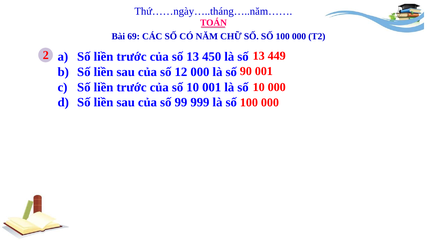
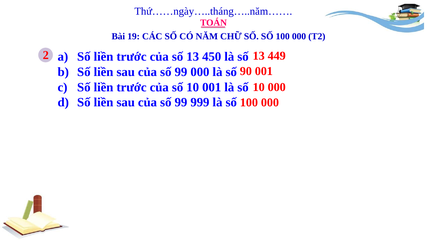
69: 69 -> 19
12 at (181, 72): 12 -> 99
